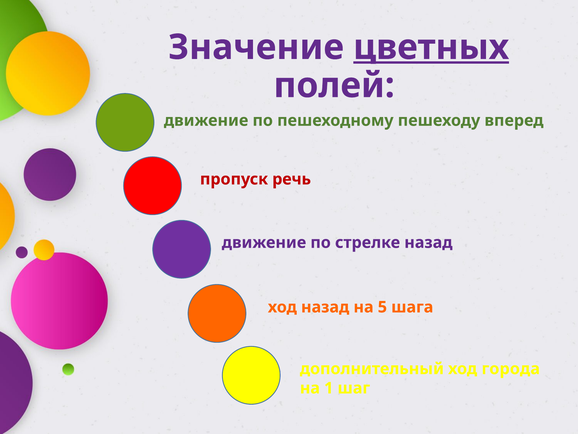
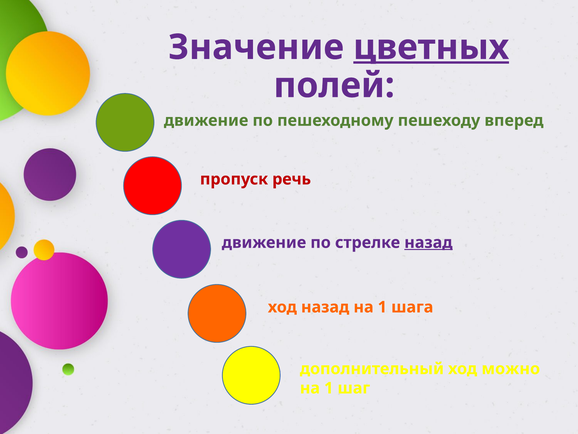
назад at (428, 242) underline: none -> present
назад на 5: 5 -> 1
города: города -> можно
